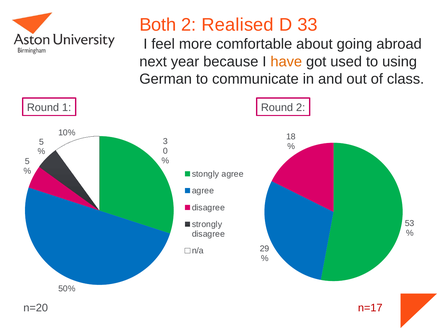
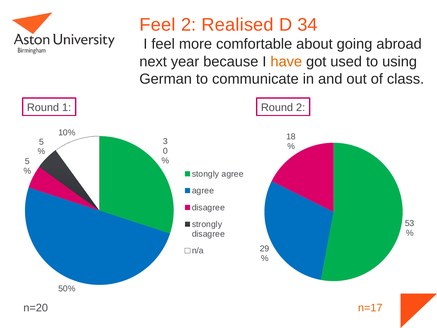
Both at (158, 25): Both -> Feel
33: 33 -> 34
n=17 colour: red -> orange
